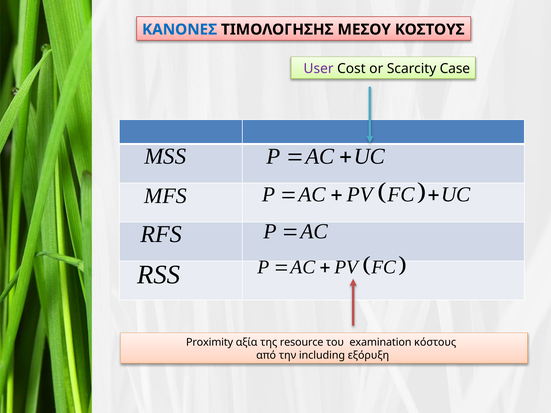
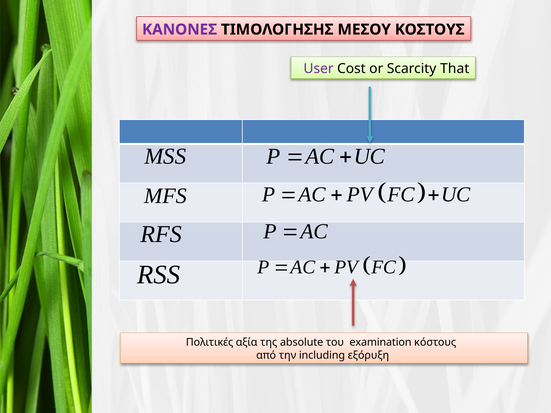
ΚΑΝΟΝΕΣ colour: blue -> purple
Case: Case -> That
Proximity: Proximity -> Πολιτικές
resource: resource -> absolute
